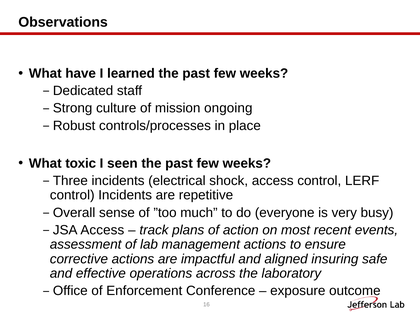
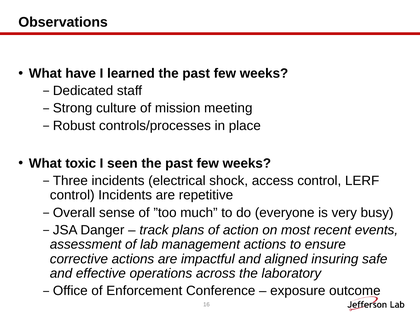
ongoing: ongoing -> meeting
JSA Access: Access -> Danger
